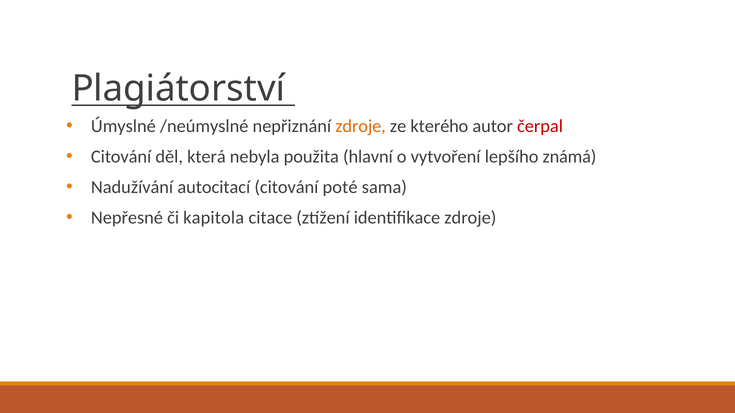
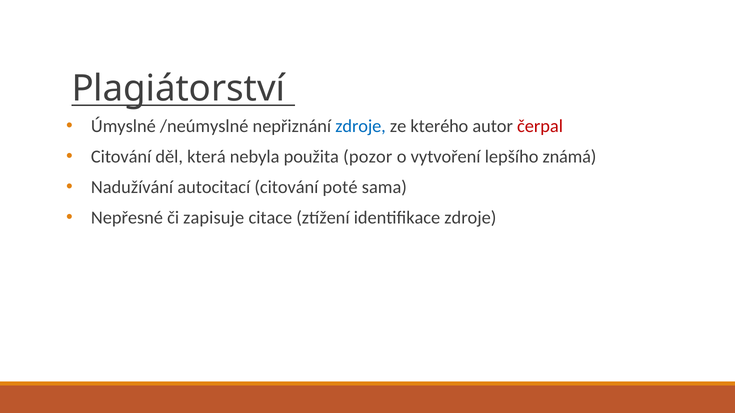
zdroje at (361, 126) colour: orange -> blue
hlavní: hlavní -> pozor
kapitola: kapitola -> zapisuje
